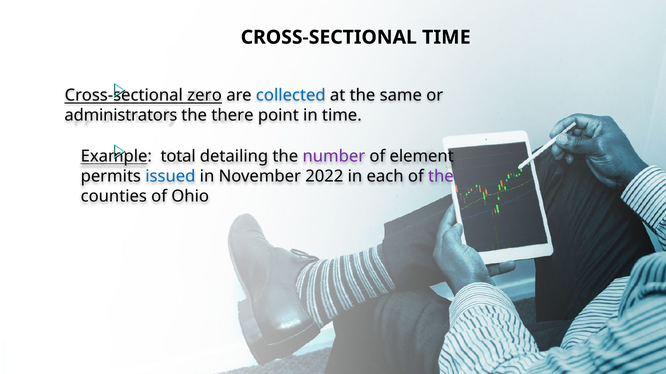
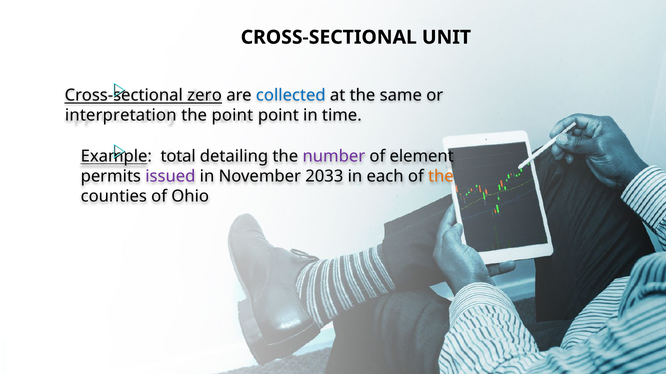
CROSS-SECTIONAL TIME: TIME -> UNIT
administrators: administrators -> interpretation
the there: there -> point
issued colour: blue -> purple
2022: 2022 -> 2033
the at (441, 176) colour: purple -> orange
